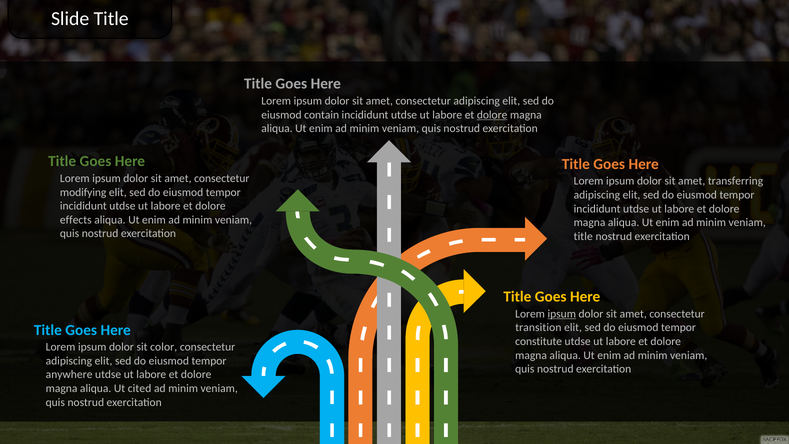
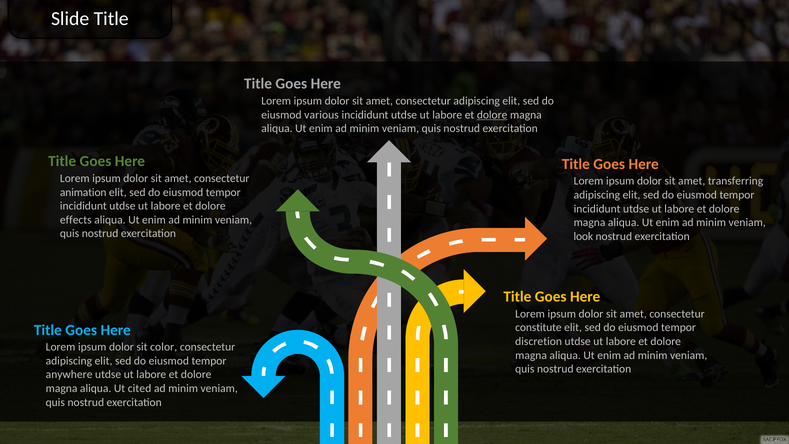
contain: contain -> various
modifying: modifying -> animation
title at (583, 236): title -> look
ipsum at (562, 314) underline: present -> none
transition: transition -> constitute
constitute: constitute -> discretion
